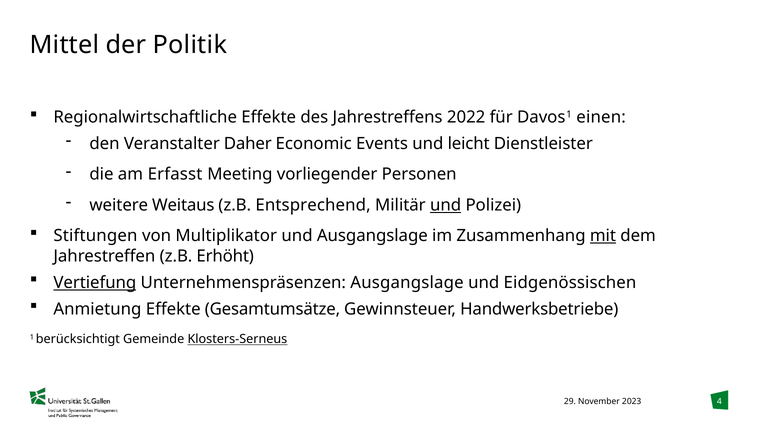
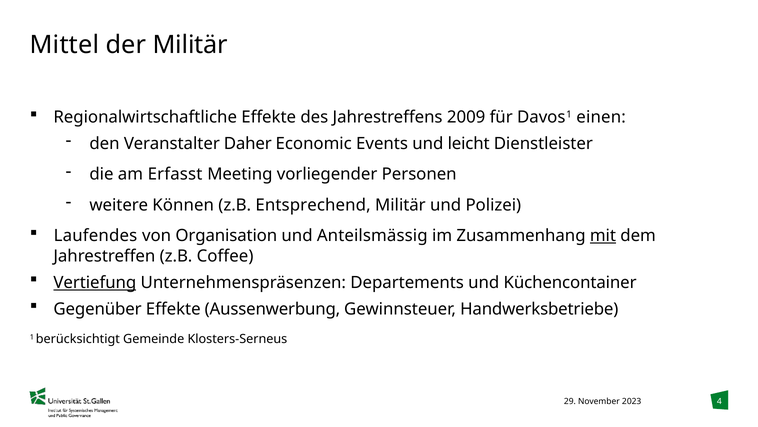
der Politik: Politik -> Militär
2022: 2022 -> 2009
Weitaus: Weitaus -> Können
und at (446, 205) underline: present -> none
Stiftungen: Stiftungen -> Laufendes
Multiplikator: Multiplikator -> Organisation
und Ausgangslage: Ausgangslage -> Anteilsmässig
Erhöht: Erhöht -> Coffee
Unternehmenspräsenzen Ausgangslage: Ausgangslage -> Departements
Eidgenössischen: Eidgenössischen -> Küchencontainer
Anmietung: Anmietung -> Gegenüber
Gesamtumsätze: Gesamtumsätze -> Aussenwerbung
Klosters-Serneus underline: present -> none
